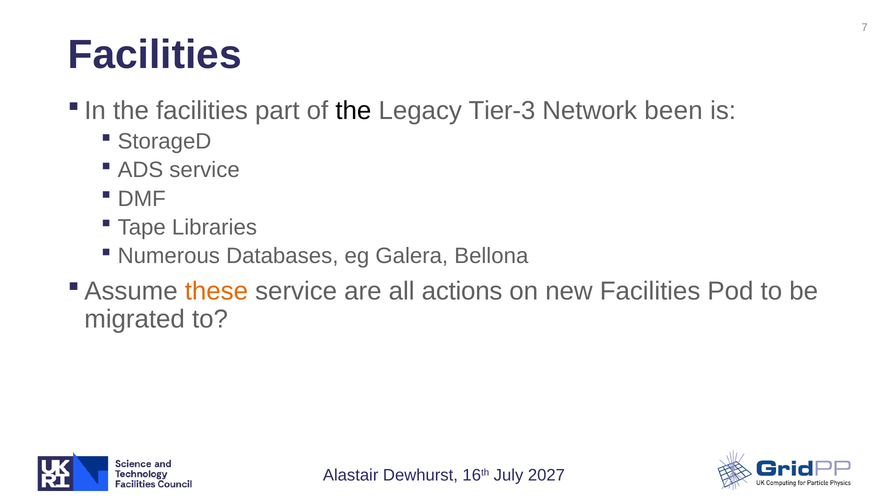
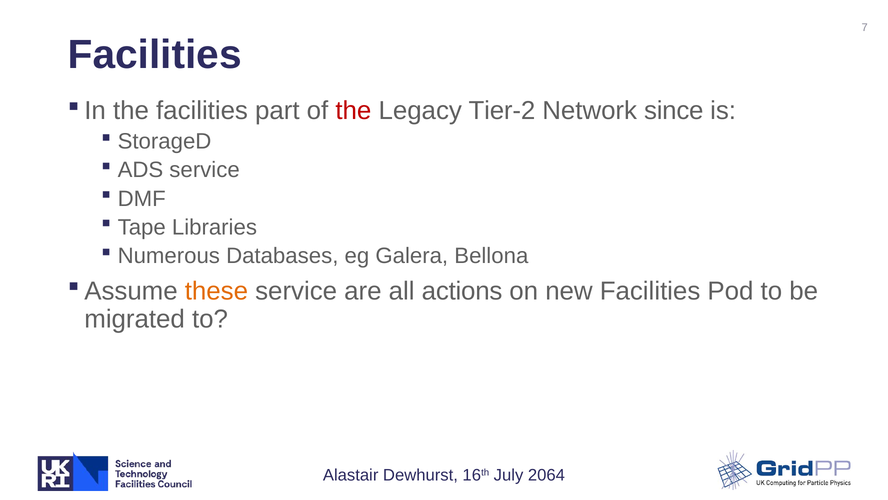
the at (353, 111) colour: black -> red
Tier-3: Tier-3 -> Tier-2
been: been -> since
2027: 2027 -> 2064
